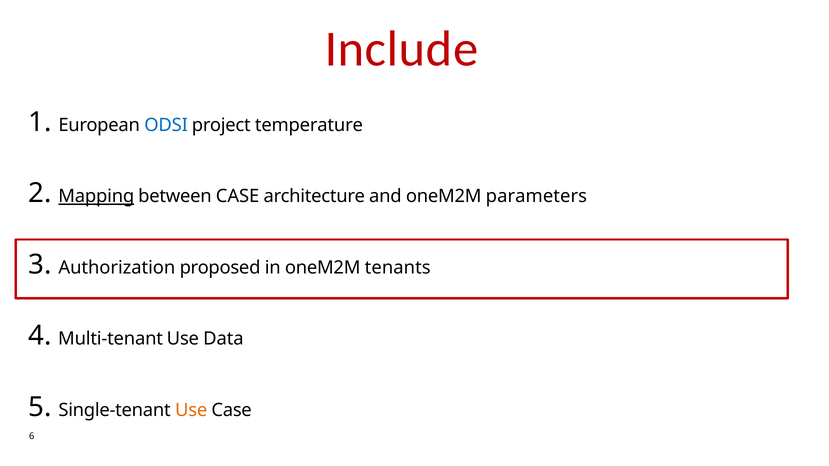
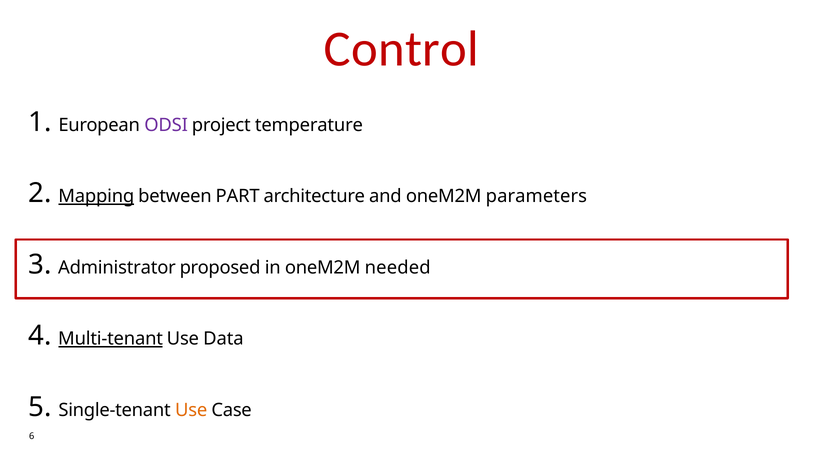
Include: Include -> Control
ODSI colour: blue -> purple
between CASE: CASE -> PART
Authorization: Authorization -> Administrator
tenants: tenants -> needed
Multi-tenant underline: none -> present
